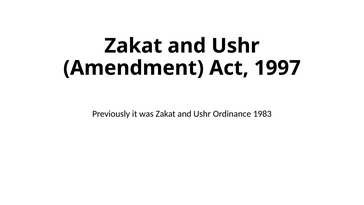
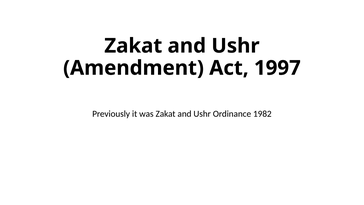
1983: 1983 -> 1982
